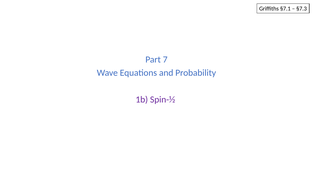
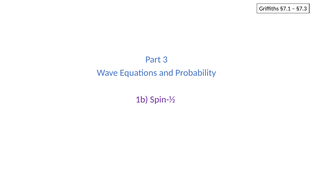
7: 7 -> 3
